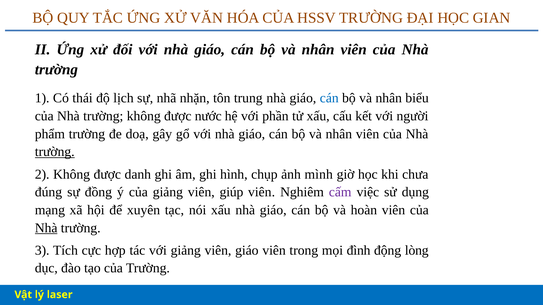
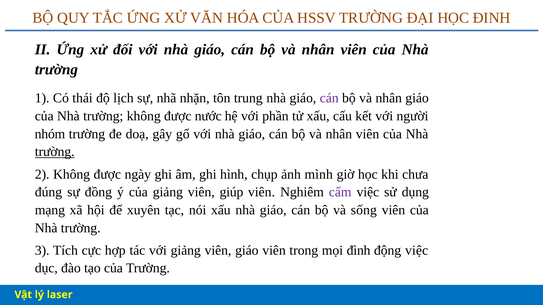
GIAN: GIAN -> ĐINH
cán at (329, 98) colour: blue -> purple
nhân biểu: biểu -> giáo
phẩm: phẩm -> nhóm
danh: danh -> ngày
hoàn: hoàn -> sống
Nhà at (46, 228) underline: present -> none
động lòng: lòng -> việc
